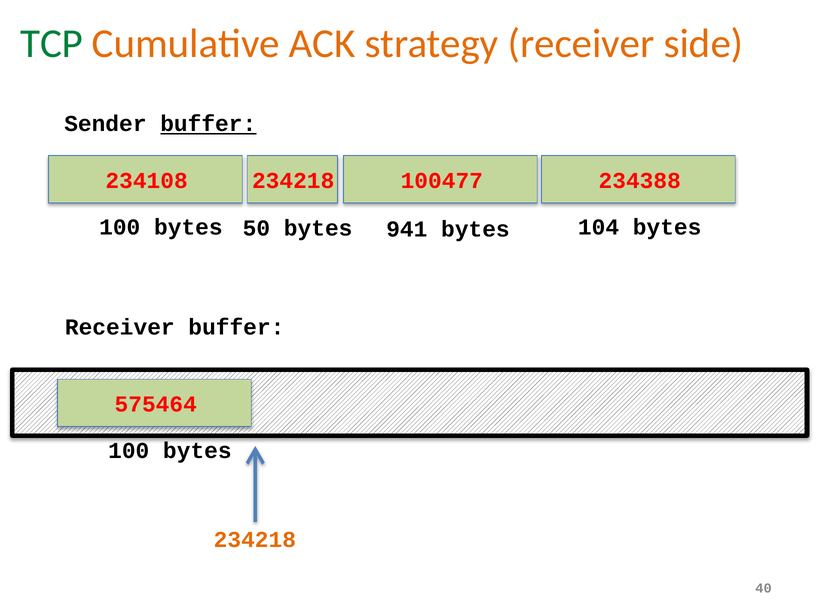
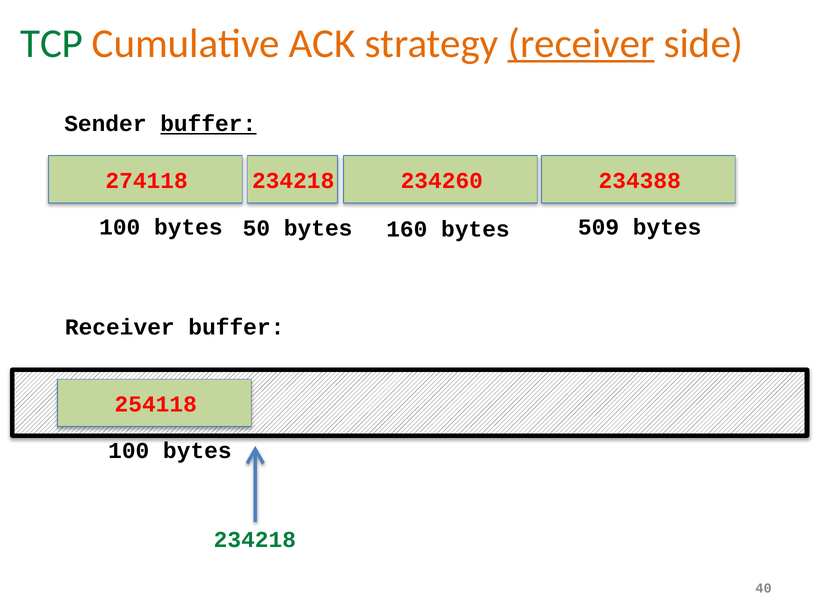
receiver at (581, 44) underline: none -> present
234108: 234108 -> 274118
100477: 100477 -> 234260
941: 941 -> 160
104: 104 -> 509
575464: 575464 -> 254118
234218 at (255, 540) colour: orange -> green
